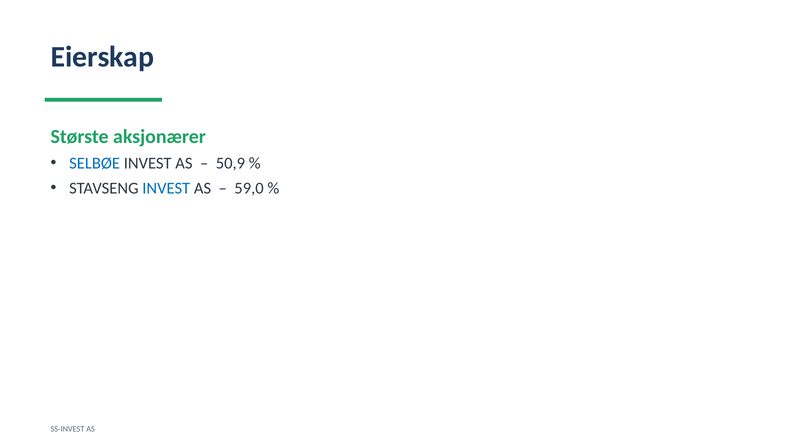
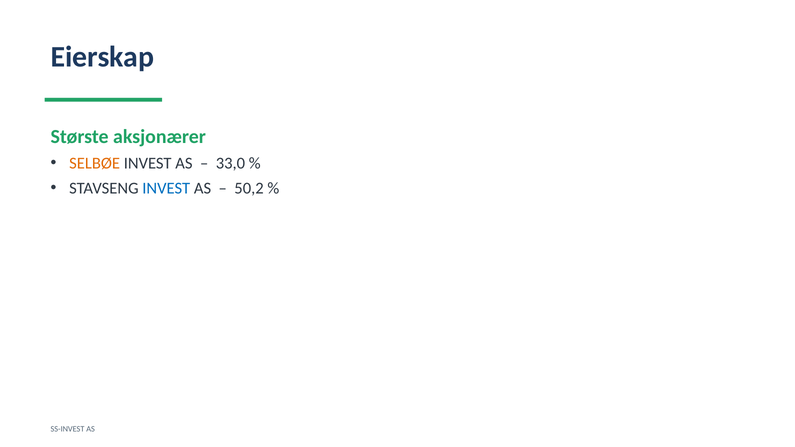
SELBØE colour: blue -> orange
50,9: 50,9 -> 33,0
59,0: 59,0 -> 50,2
